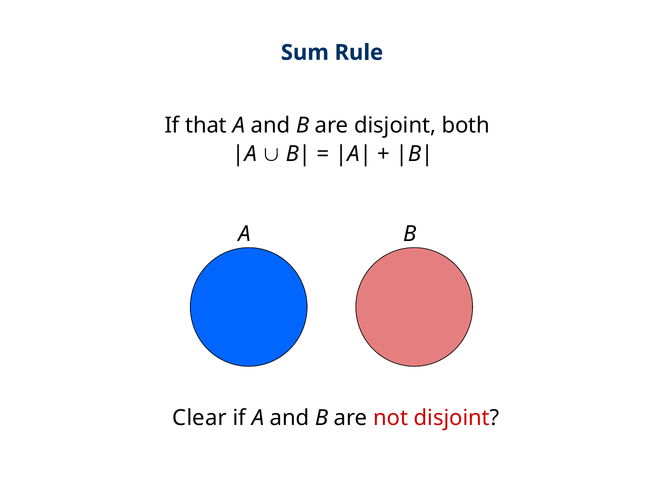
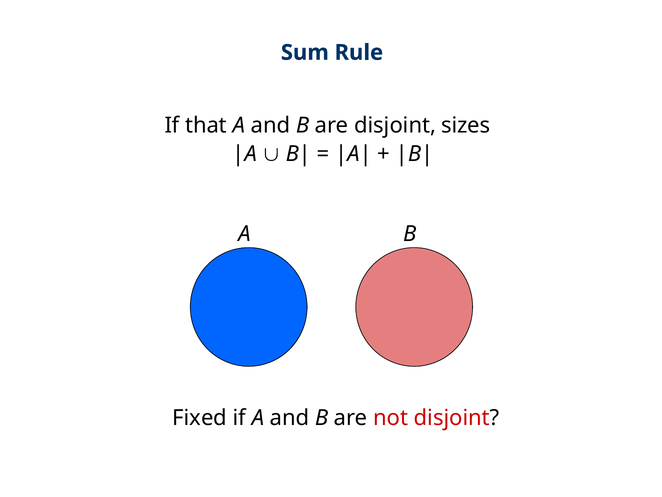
both: both -> sizes
Clear: Clear -> Fixed
